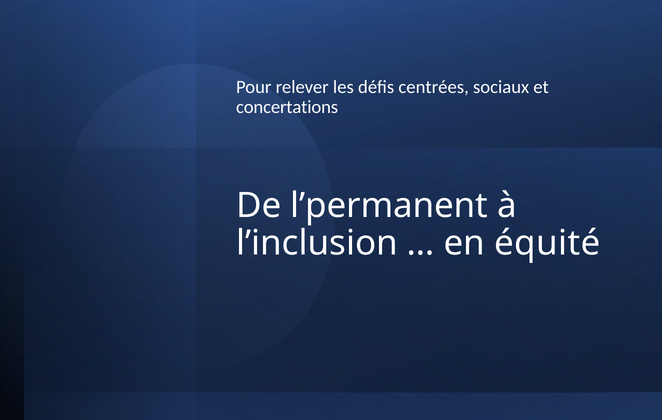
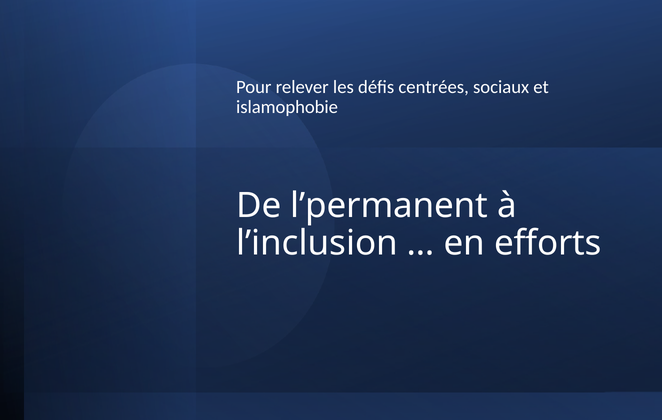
concertations: concertations -> islamophobie
équité: équité -> efforts
